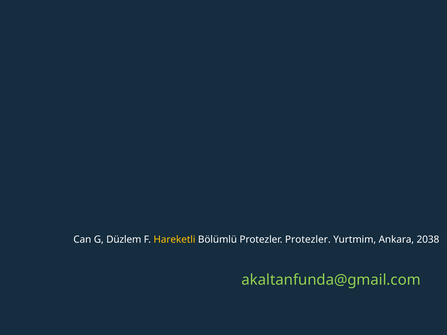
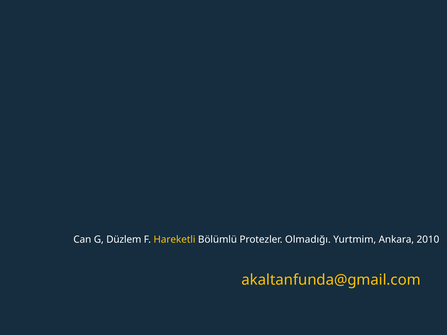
Protezler Protezler: Protezler -> Olmadığı
2038: 2038 -> 2010
akaltanfunda@gmail.com colour: light green -> yellow
